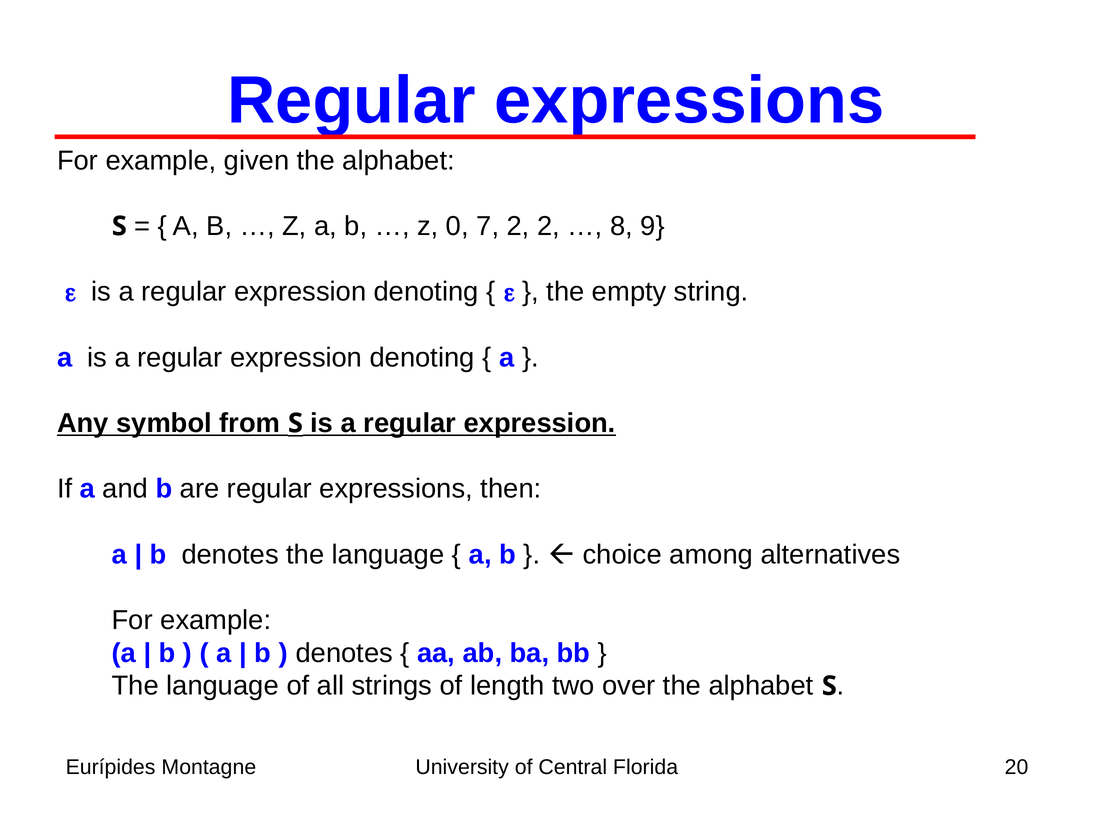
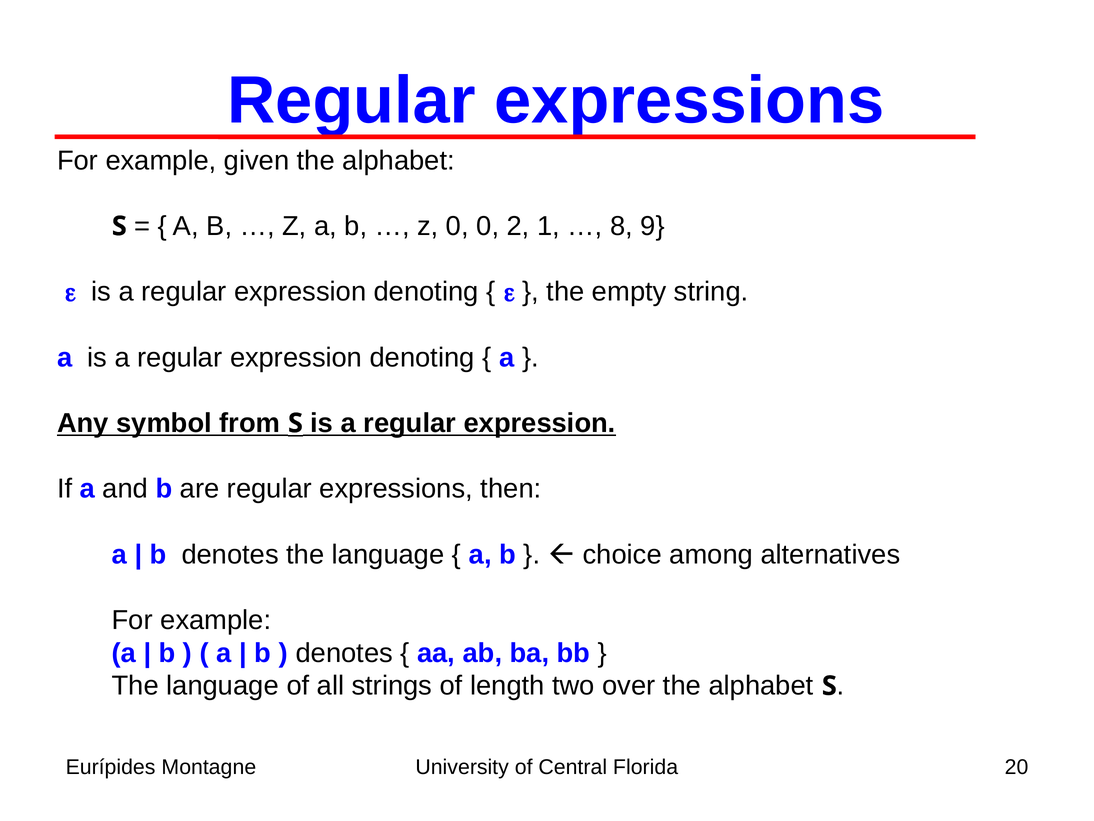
0 7: 7 -> 0
2 2: 2 -> 1
